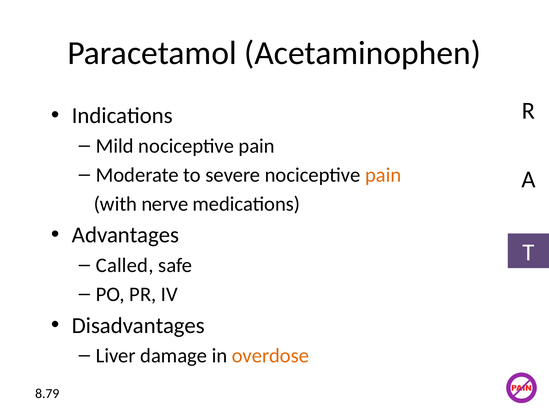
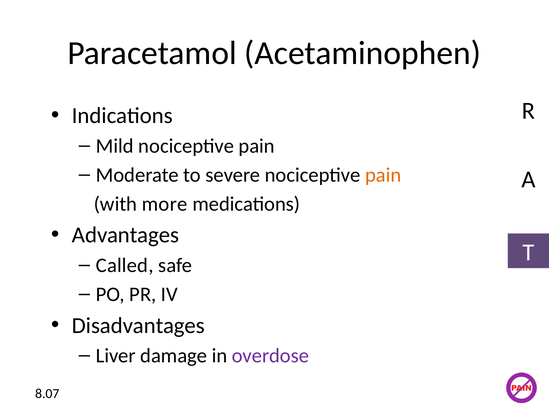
nerve: nerve -> more
overdose colour: orange -> purple
8.79: 8.79 -> 8.07
